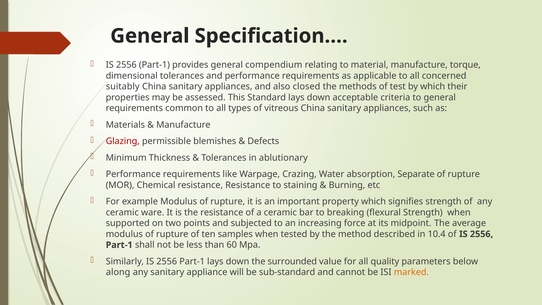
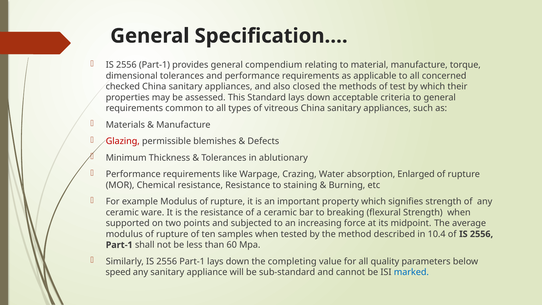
suitably: suitably -> checked
Separate: Separate -> Enlarged
surrounded: surrounded -> completing
along: along -> speed
marked colour: orange -> blue
